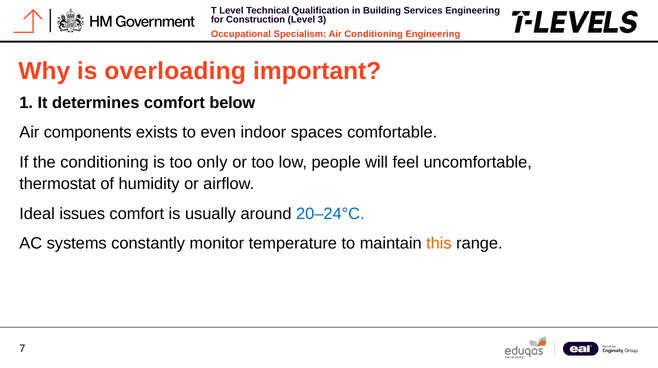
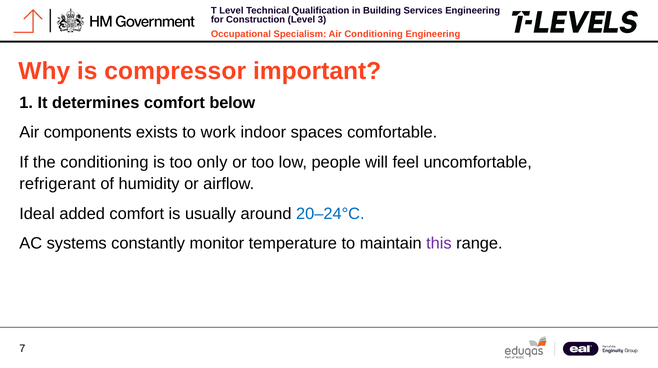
overloading: overloading -> compressor
even: even -> work
thermostat: thermostat -> refrigerant
issues: issues -> added
this colour: orange -> purple
